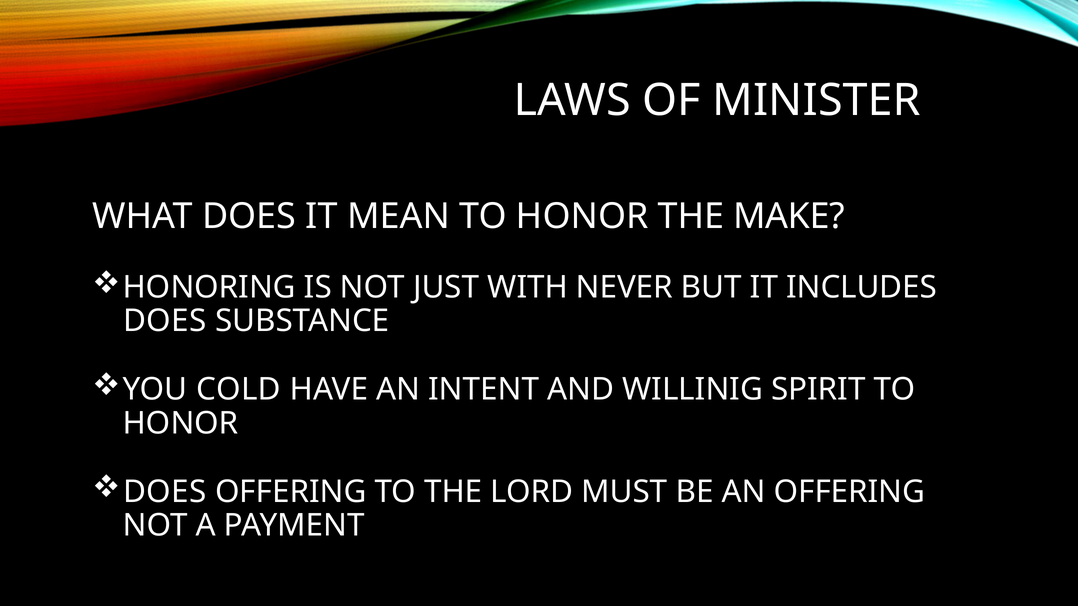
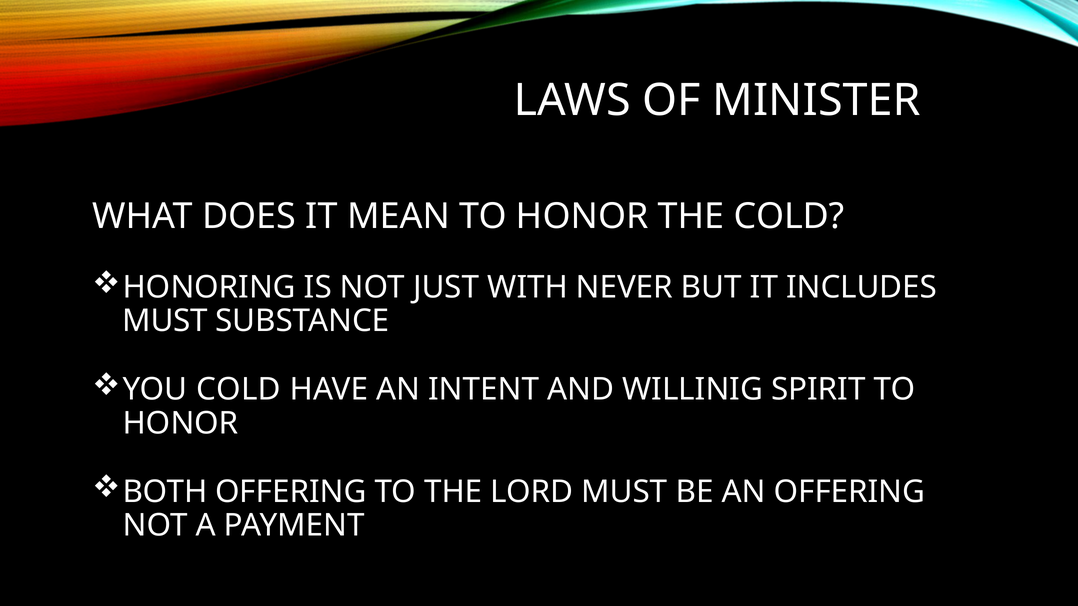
THE MAKE: MAKE -> COLD
DOES at (165, 321): DOES -> MUST
DOES at (165, 492): DOES -> BOTH
